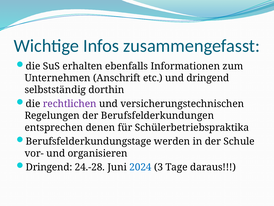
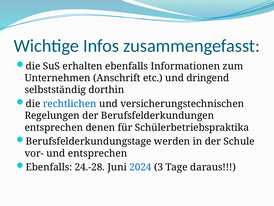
rechtlichen colour: purple -> blue
und organisieren: organisieren -> entsprechen
Dringend at (49, 167): Dringend -> Ebenfalls
